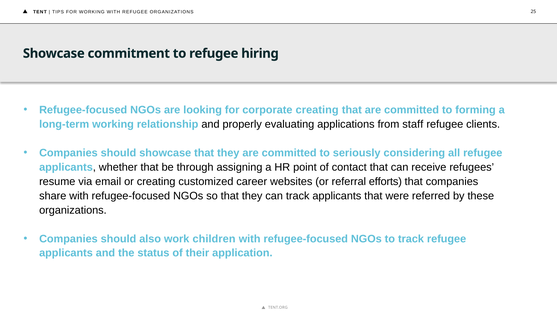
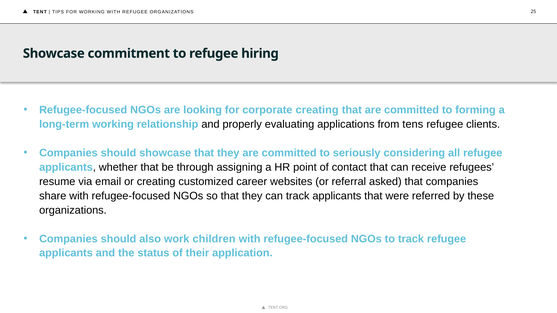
staff: staff -> tens
efforts: efforts -> asked
